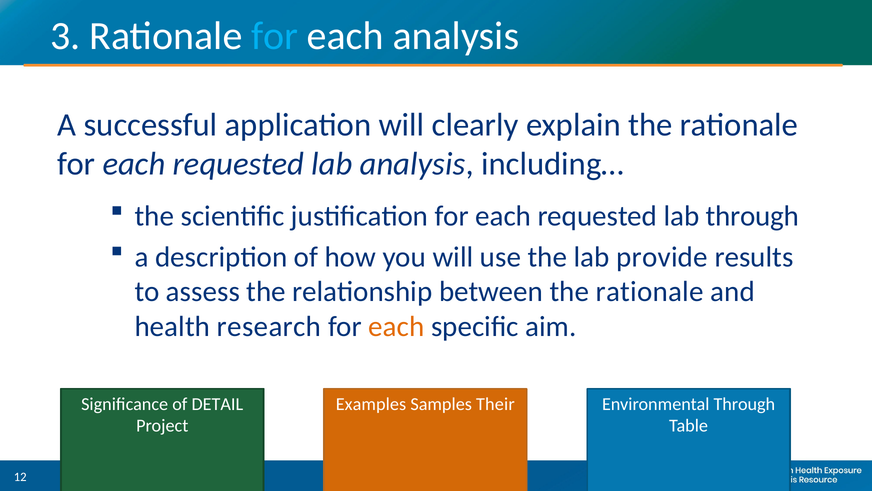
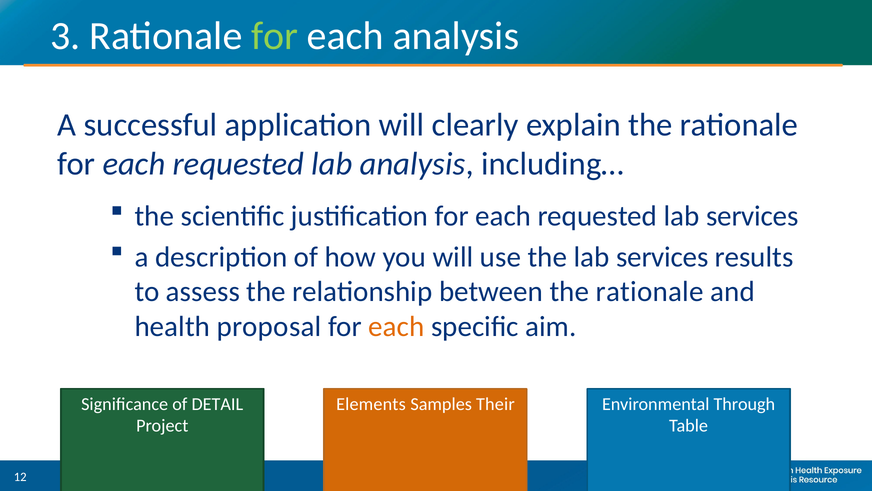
for at (275, 36) colour: light blue -> light green
requested lab through: through -> services
the lab provide: provide -> services
research: research -> proposal
Examples: Examples -> Elements
